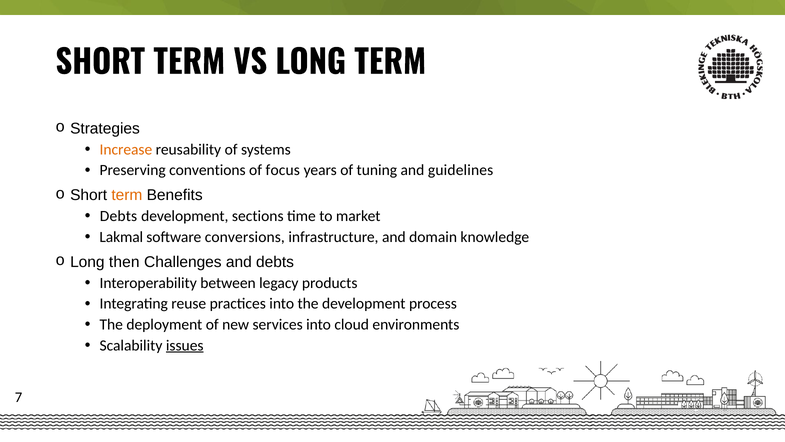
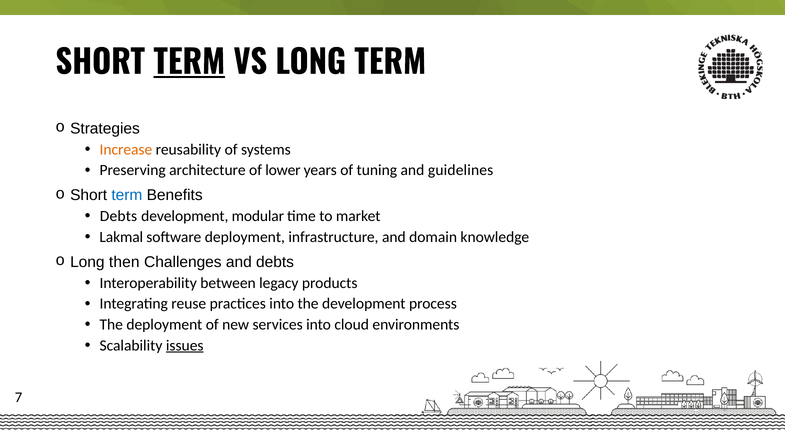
TERM at (189, 63) underline: none -> present
conventions: conventions -> architecture
focus: focus -> lower
term at (127, 195) colour: orange -> blue
sections: sections -> modular
software conversions: conversions -> deployment
